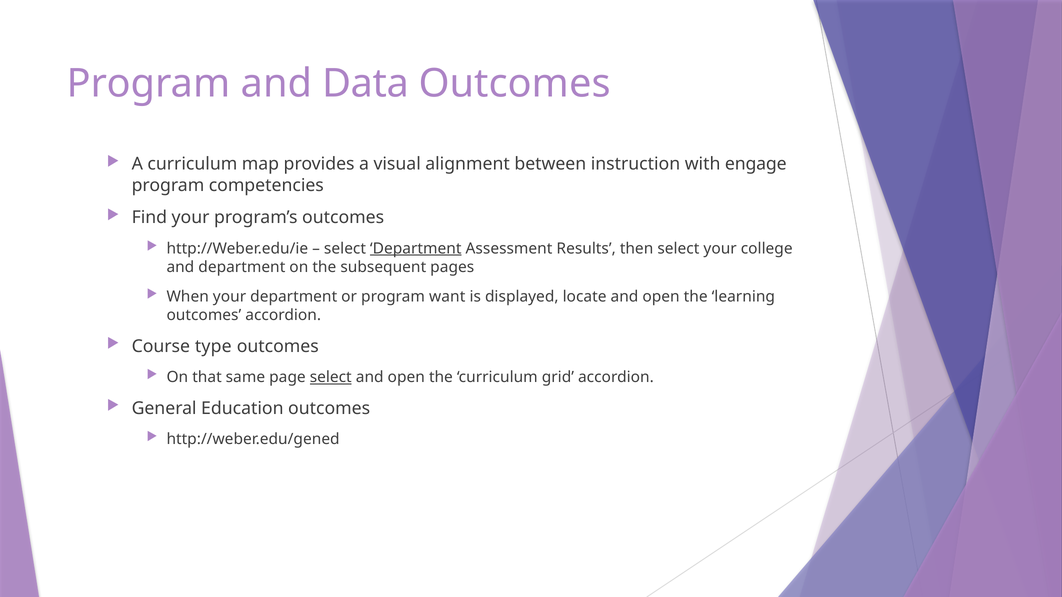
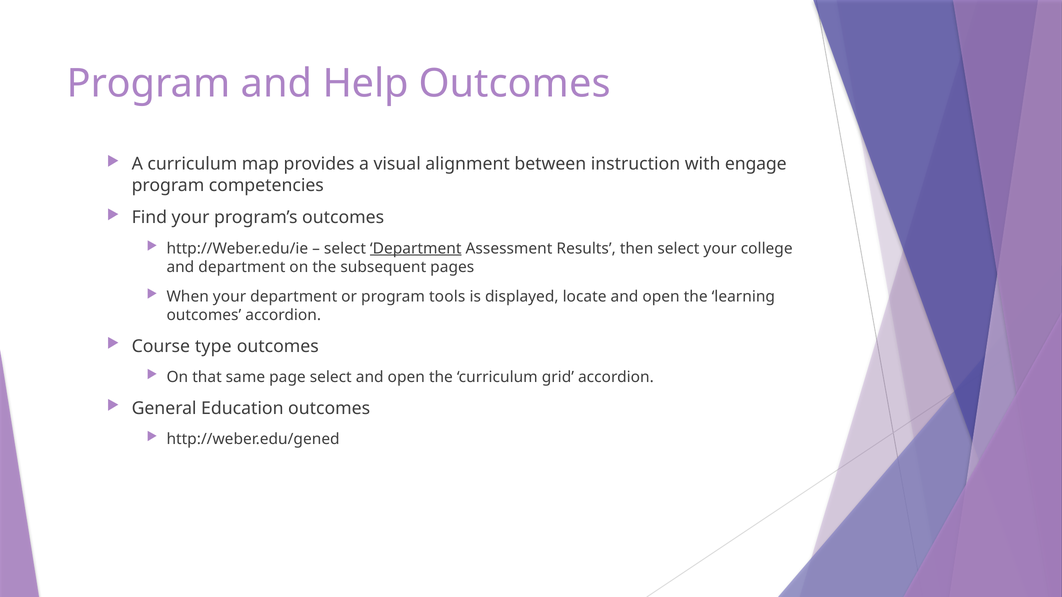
Data: Data -> Help
want: want -> tools
select at (331, 377) underline: present -> none
